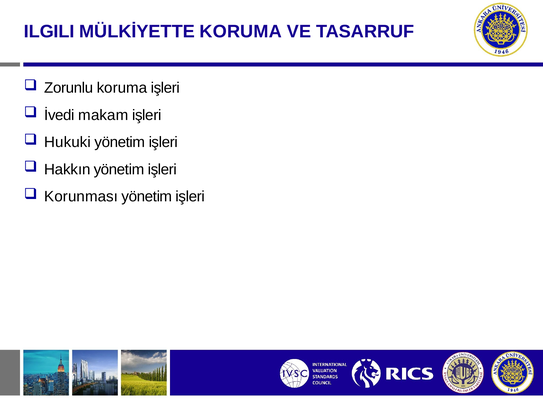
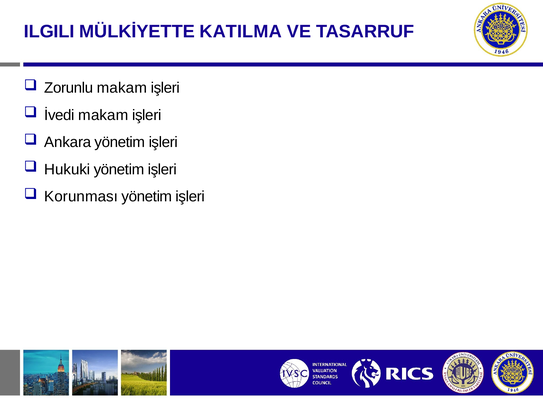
MÜLKİYETTE KORUMA: KORUMA -> KATILMA
Zorunlu koruma: koruma -> makam
Hukuki: Hukuki -> Ankara
Hakkın: Hakkın -> Hukuki
